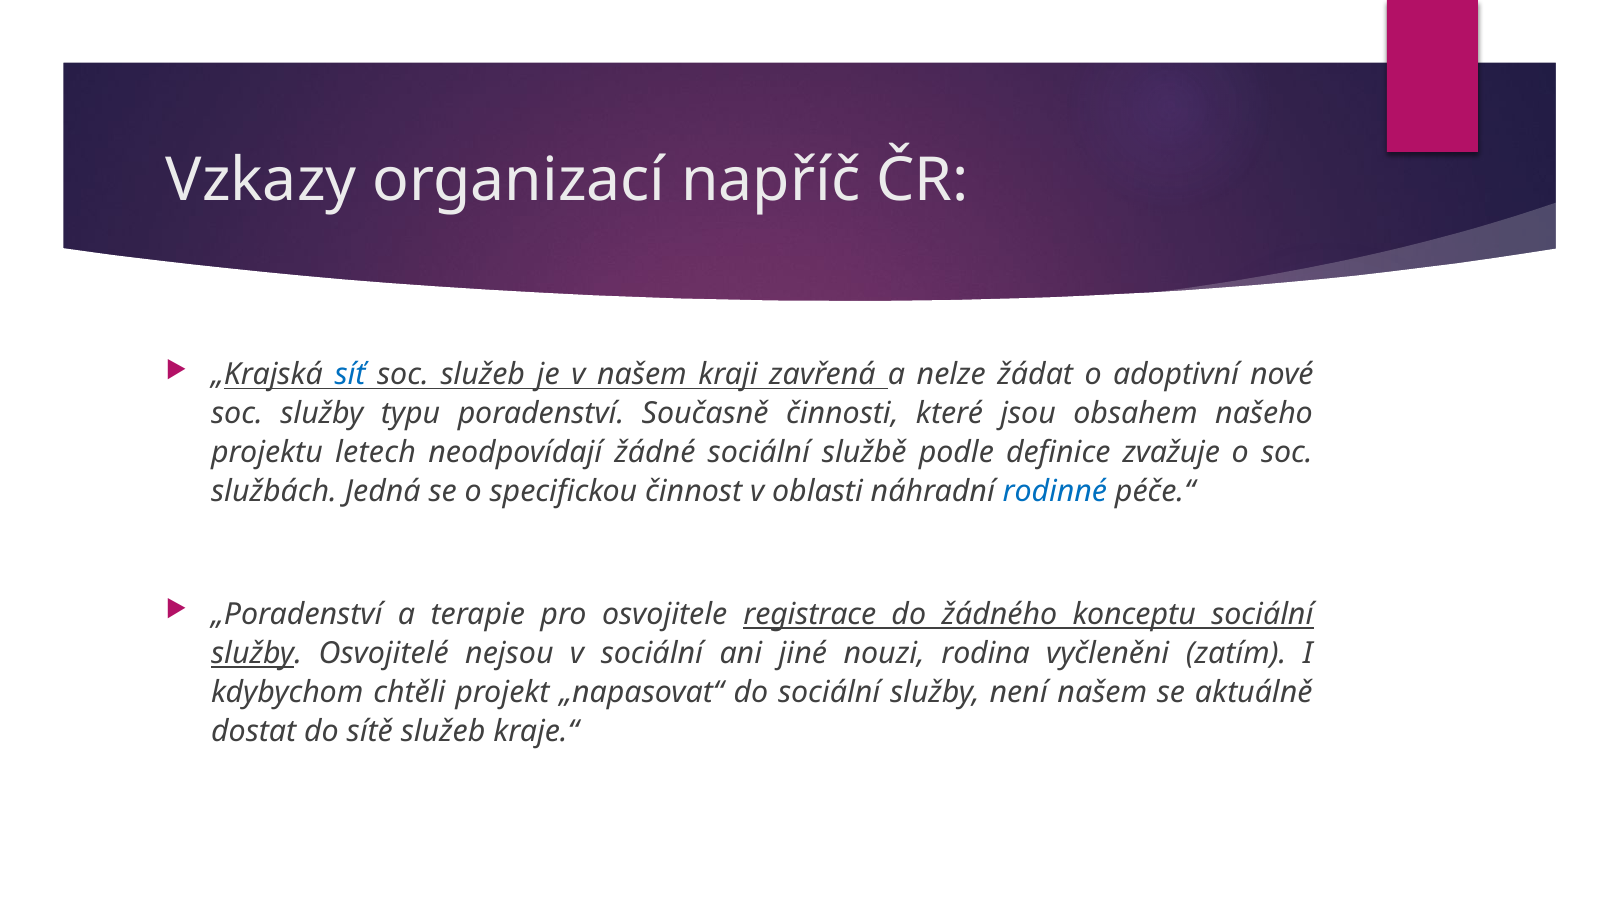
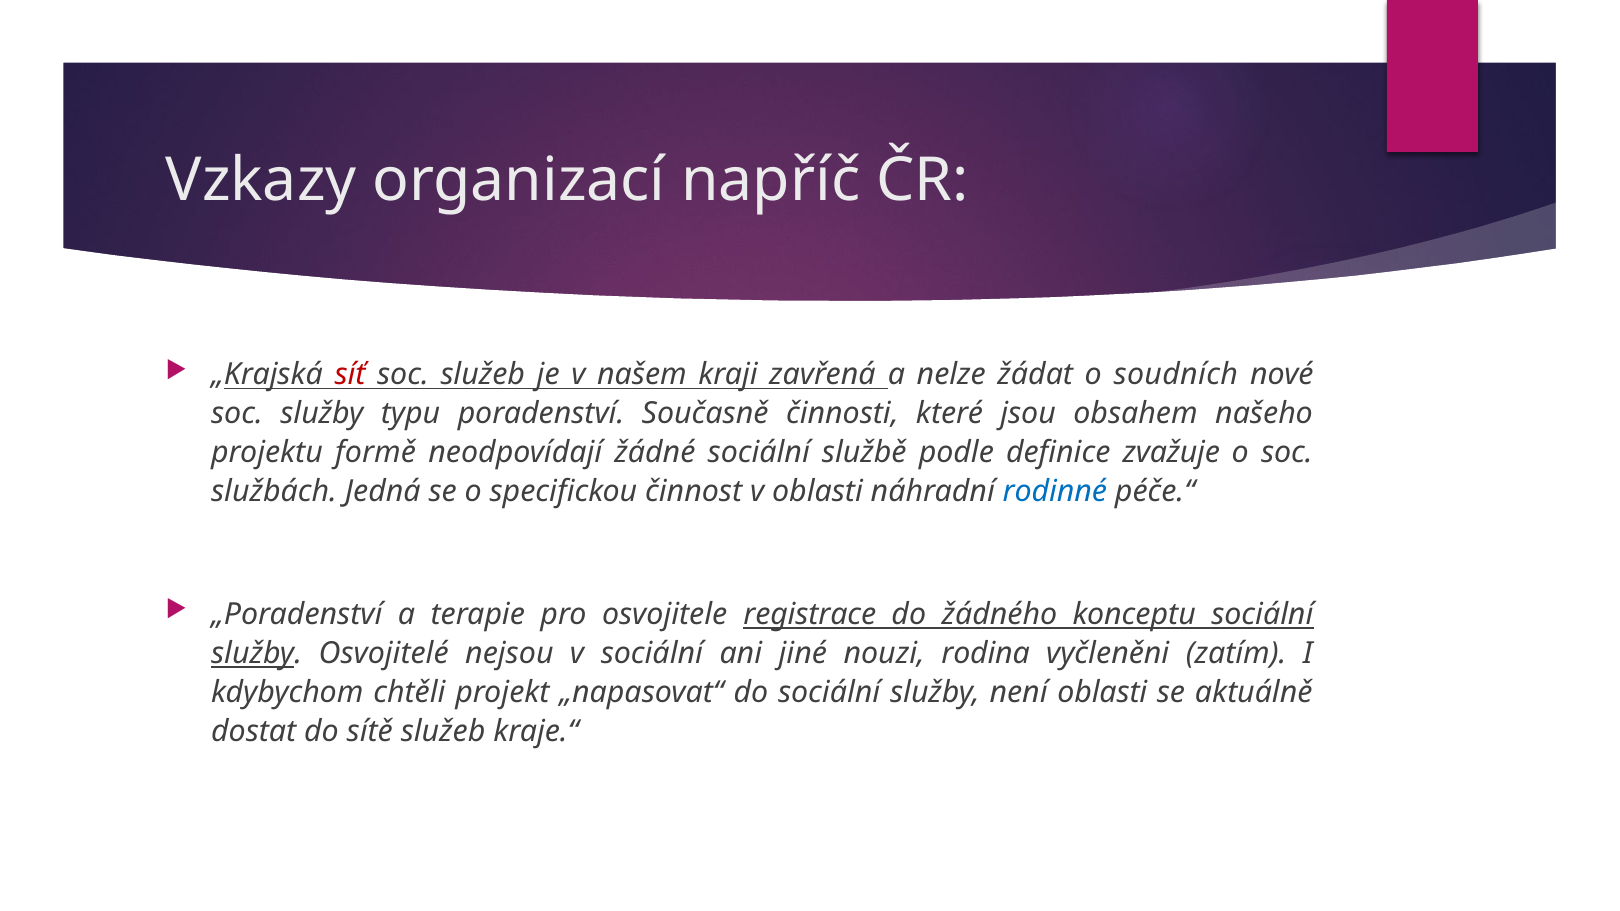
síť colour: blue -> red
adoptivní: adoptivní -> soudních
letech: letech -> formě
není našem: našem -> oblasti
